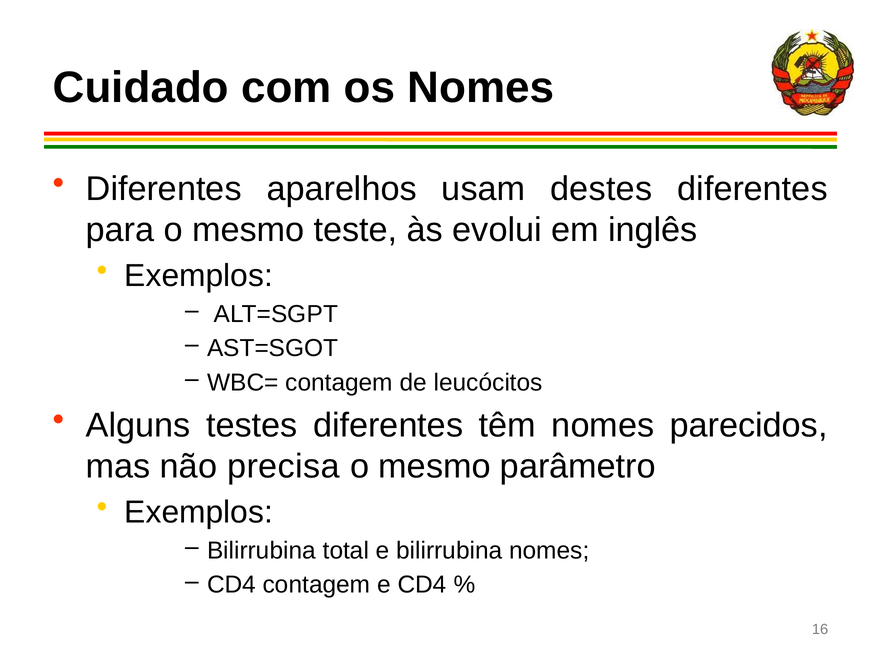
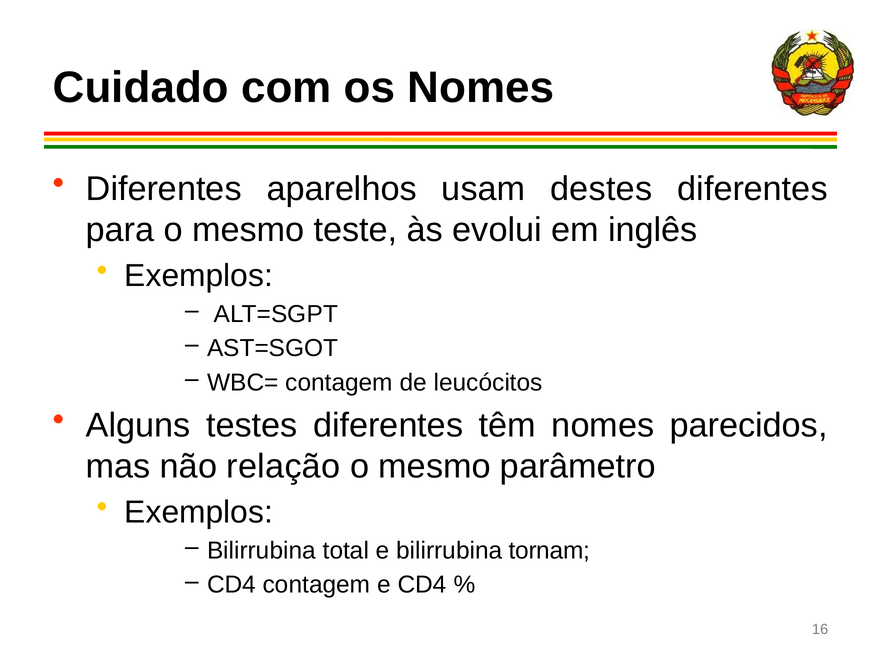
precisa: precisa -> relação
bilirrubina nomes: nomes -> tornam
